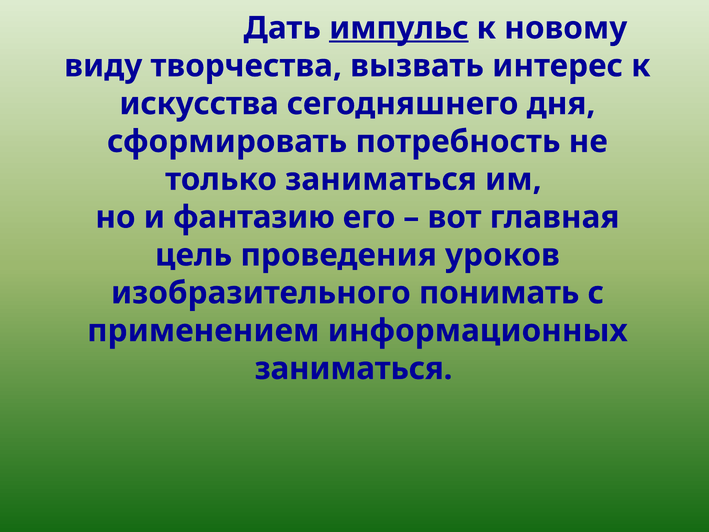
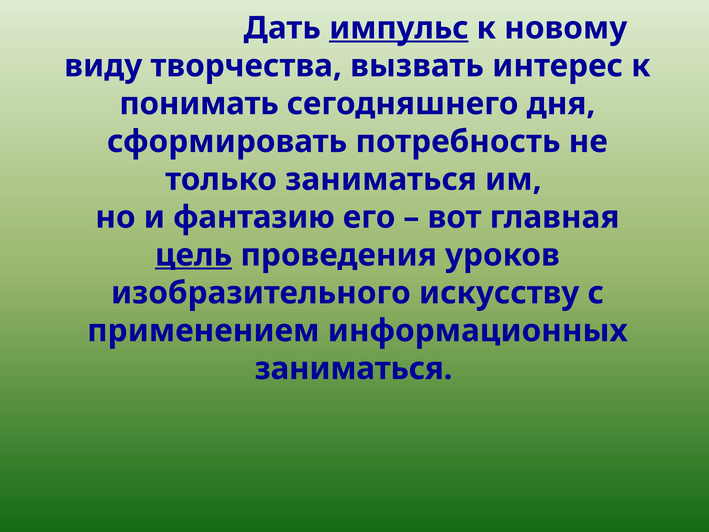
искусства: искусства -> понимать
цель underline: none -> present
понимать: понимать -> искусству
